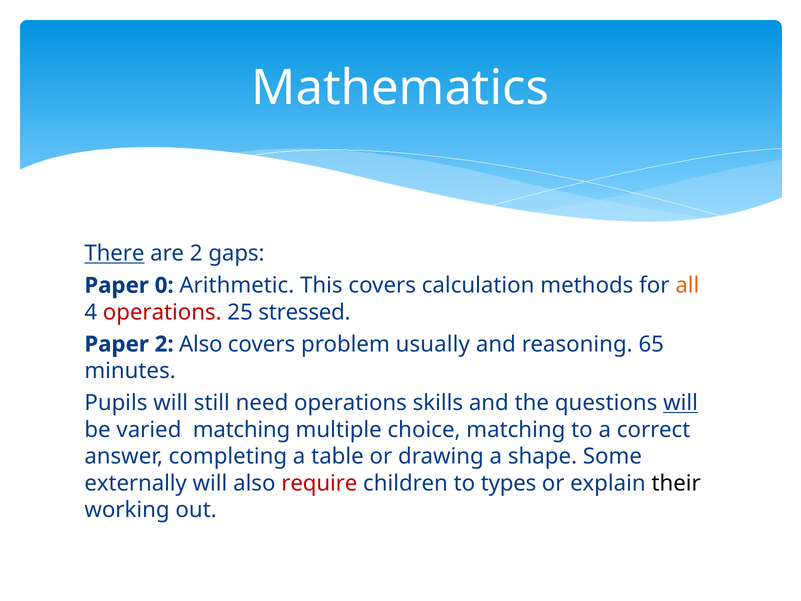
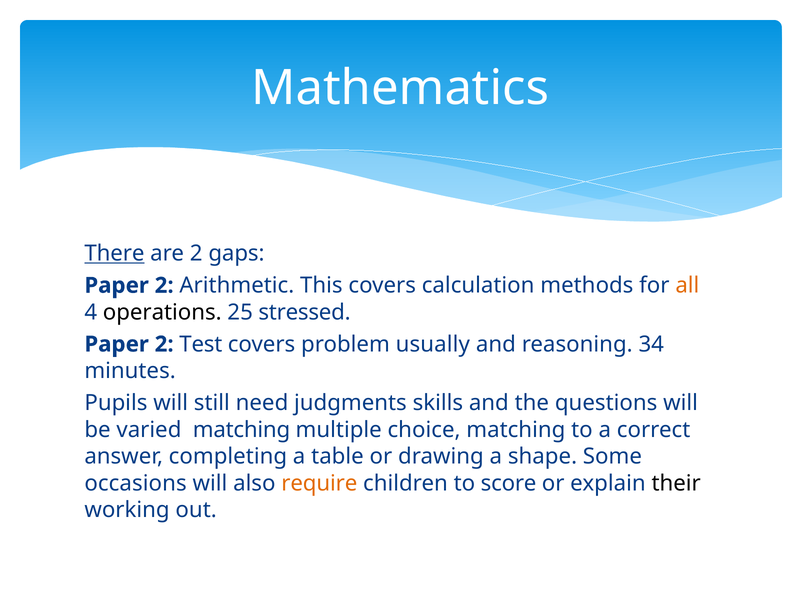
0 at (164, 285): 0 -> 2
operations at (162, 312) colour: red -> black
2 Also: Also -> Test
65: 65 -> 34
need operations: operations -> judgments
will at (681, 403) underline: present -> none
externally: externally -> occasions
require colour: red -> orange
types: types -> score
